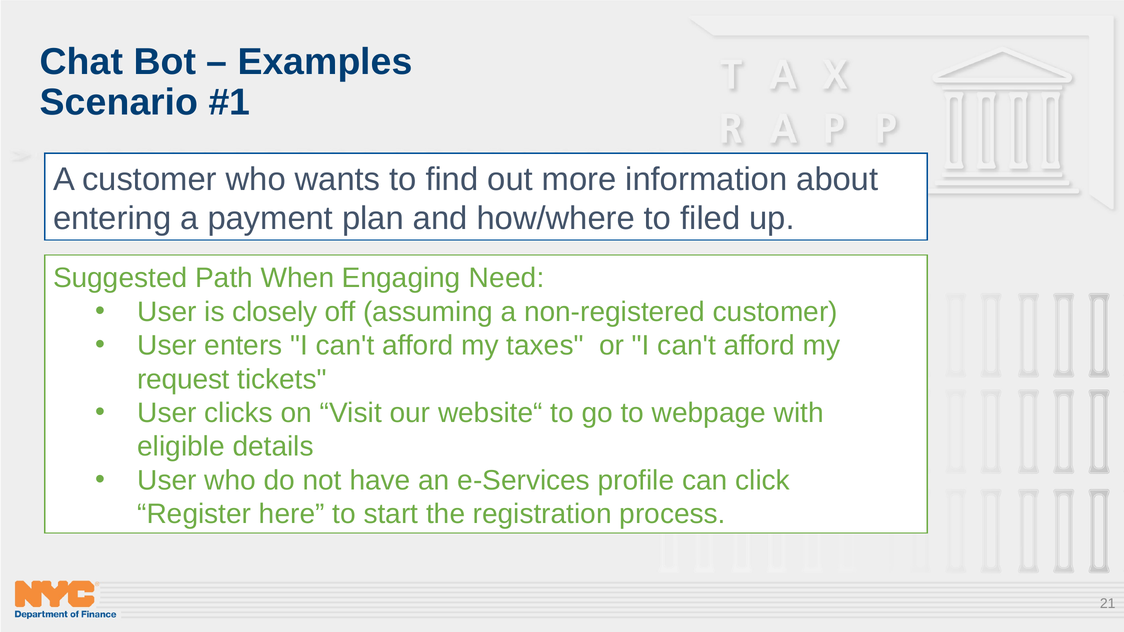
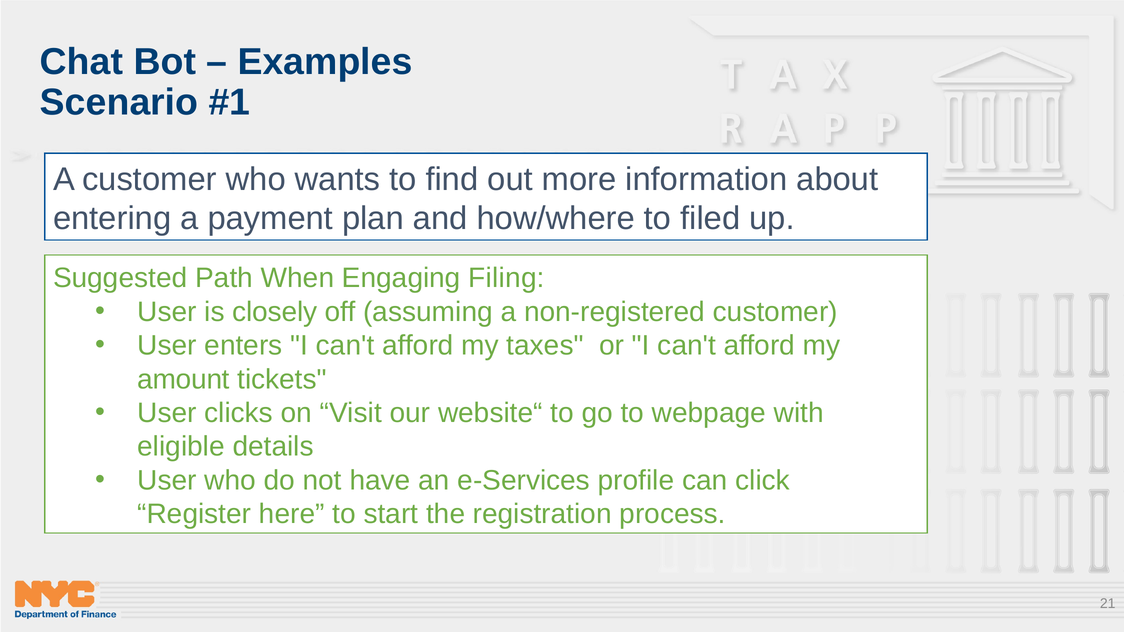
Need: Need -> Filing
request: request -> amount
